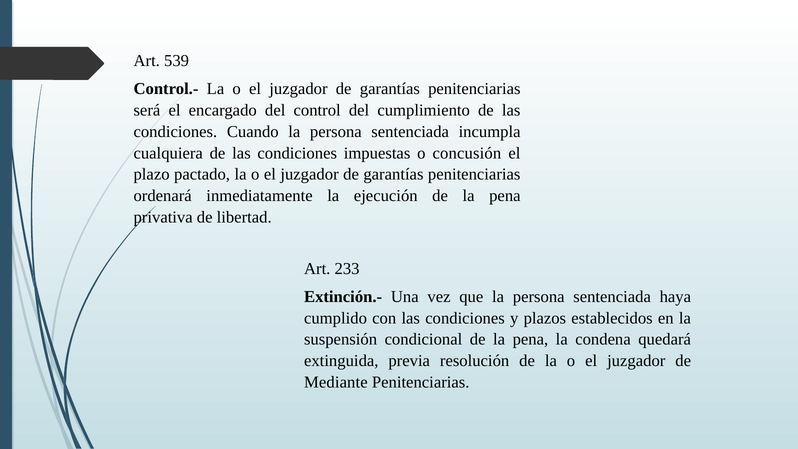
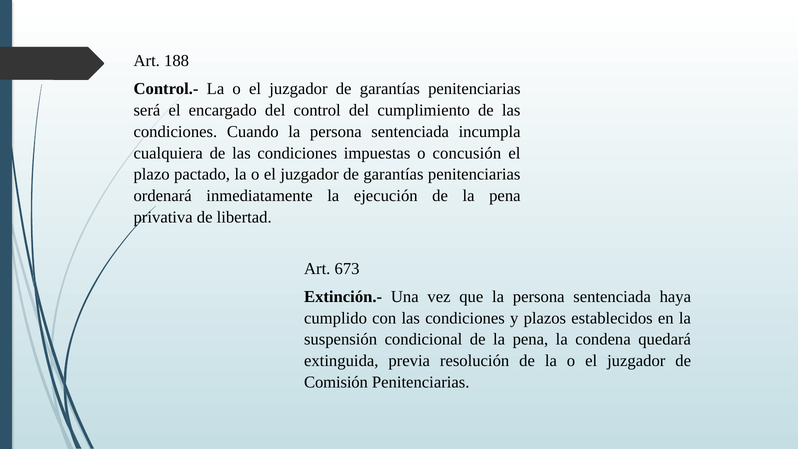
539: 539 -> 188
233: 233 -> 673
Mediante: Mediante -> Comisión
